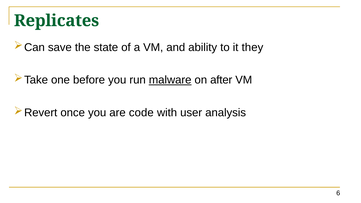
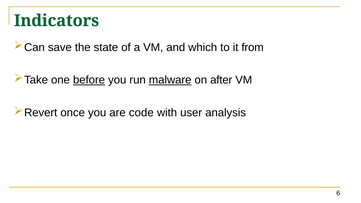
Replicates: Replicates -> Indicators
ability: ability -> which
they: they -> from
before underline: none -> present
